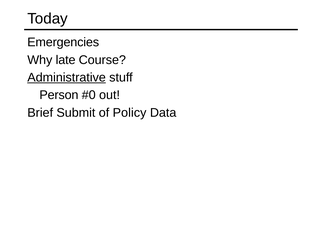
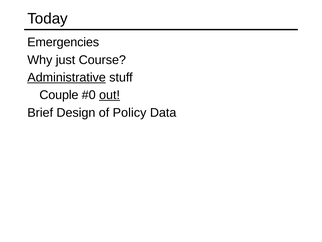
late: late -> just
Person: Person -> Couple
out underline: none -> present
Submit: Submit -> Design
